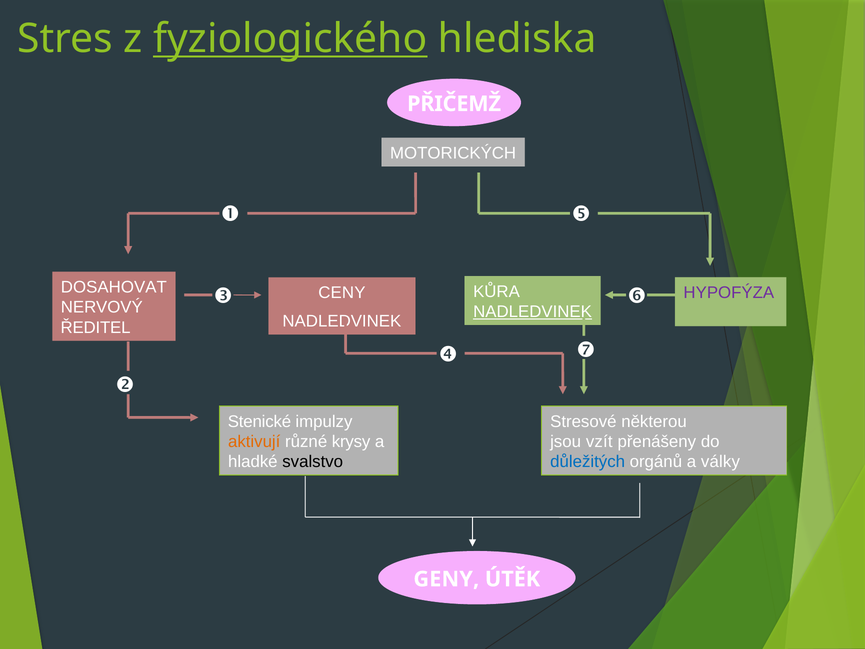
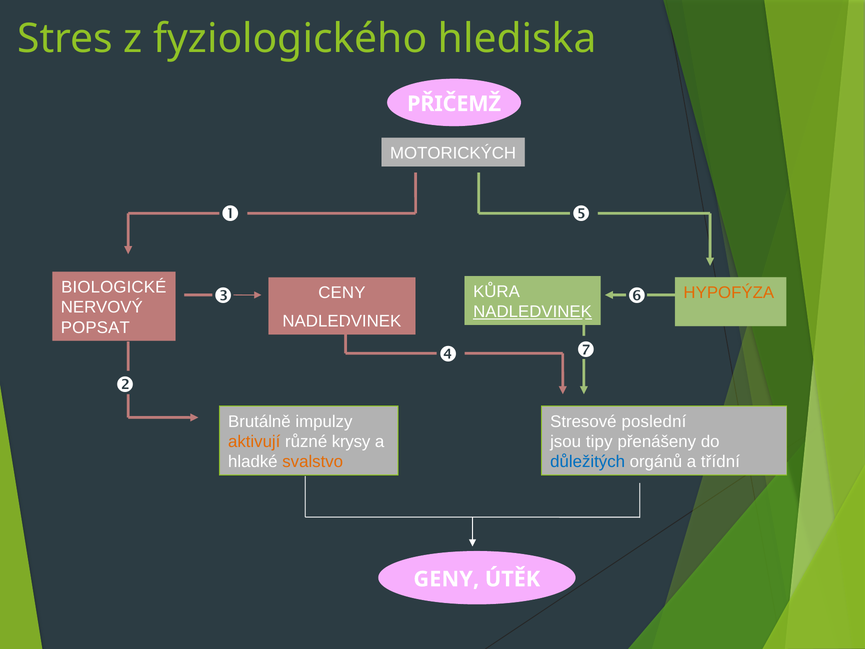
fyziologického underline: present -> none
DOSAHOVAT: DOSAHOVAT -> BIOLOGICKÉ
HYPOFÝZA colour: purple -> orange
ŘEDITEL: ŘEDITEL -> POPSAT
Stenické: Stenické -> Brutálně
některou: některou -> poslední
vzít: vzít -> tipy
svalstvo colour: black -> orange
války: války -> třídní
